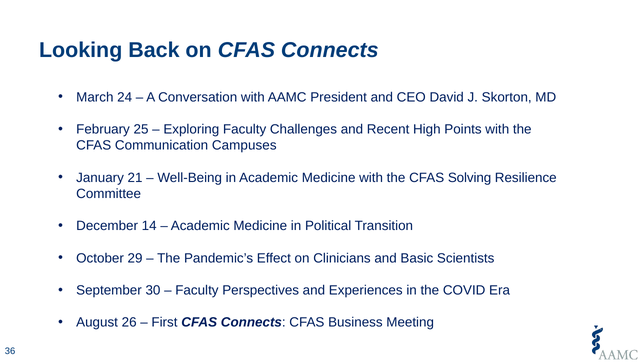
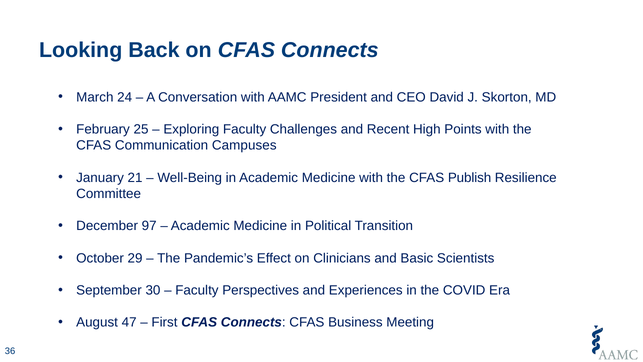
Solving: Solving -> Publish
14: 14 -> 97
26: 26 -> 47
